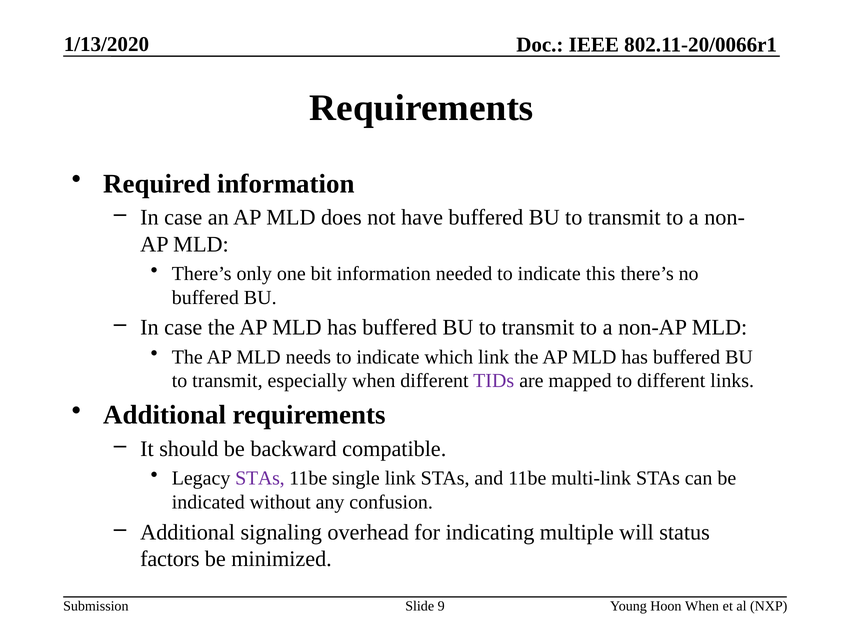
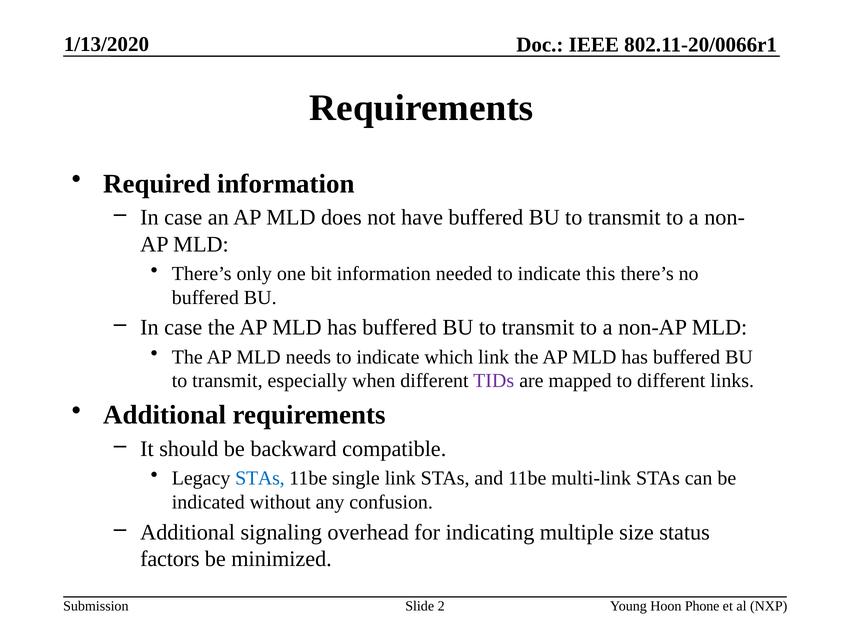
STAs at (260, 478) colour: purple -> blue
will: will -> size
9: 9 -> 2
Hoon When: When -> Phone
